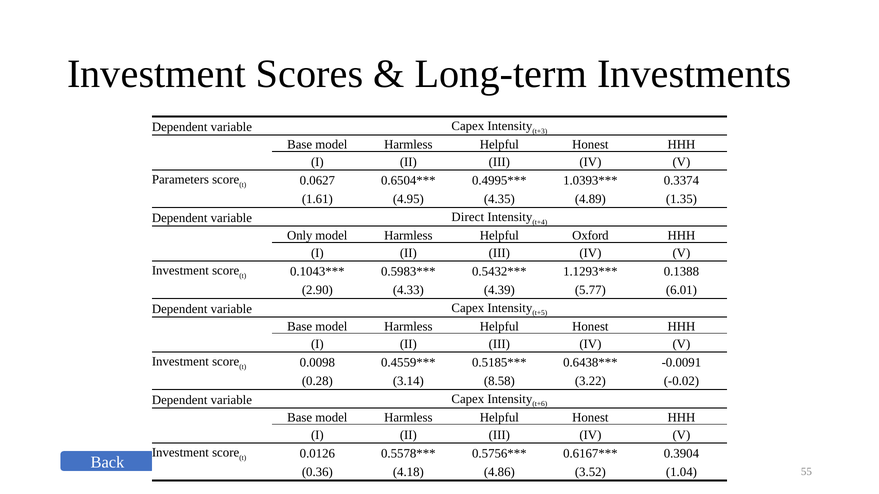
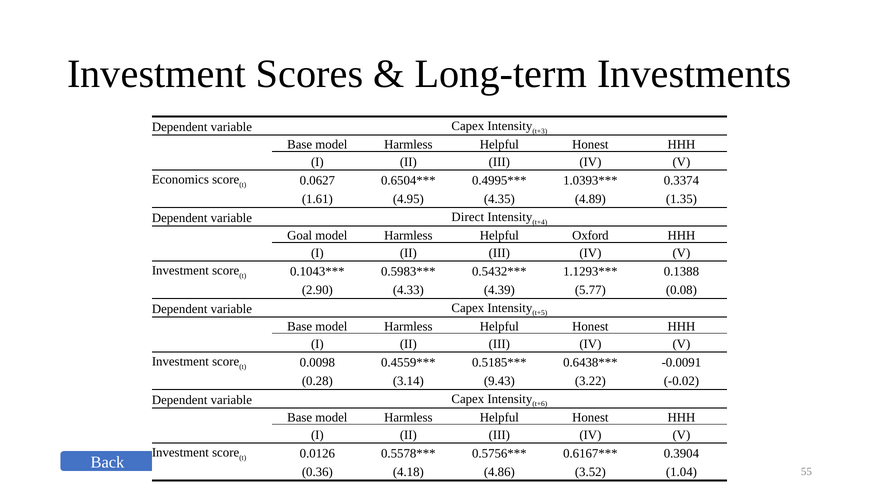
Parameters: Parameters -> Economics
Only: Only -> Goal
6.01: 6.01 -> 0.08
8.58: 8.58 -> 9.43
